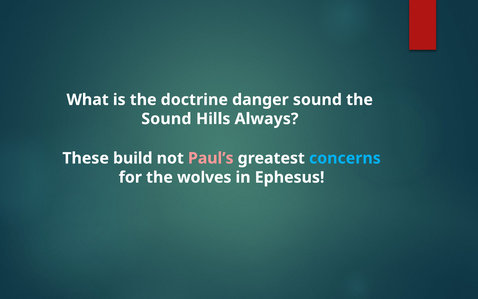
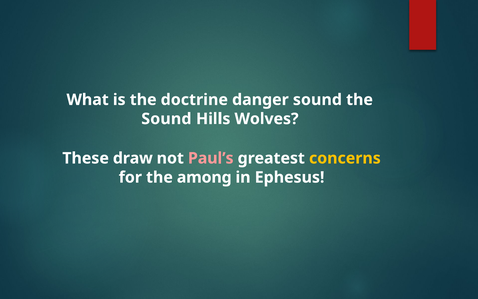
Always: Always -> Wolves
build: build -> draw
concerns colour: light blue -> yellow
wolves: wolves -> among
